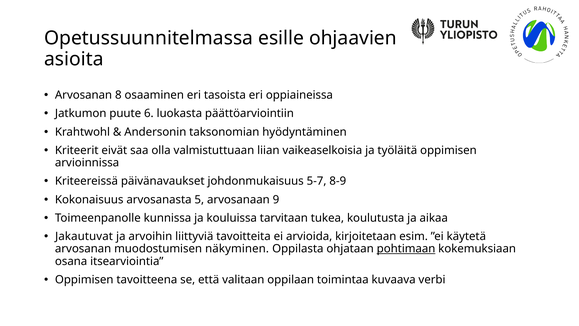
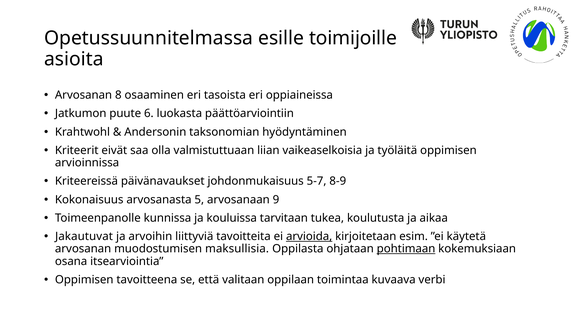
ohjaavien: ohjaavien -> toimijoille
arvioida underline: none -> present
näkyminen: näkyminen -> maksullisia
